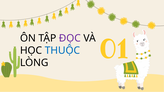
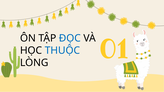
ĐỌC colour: purple -> blue
